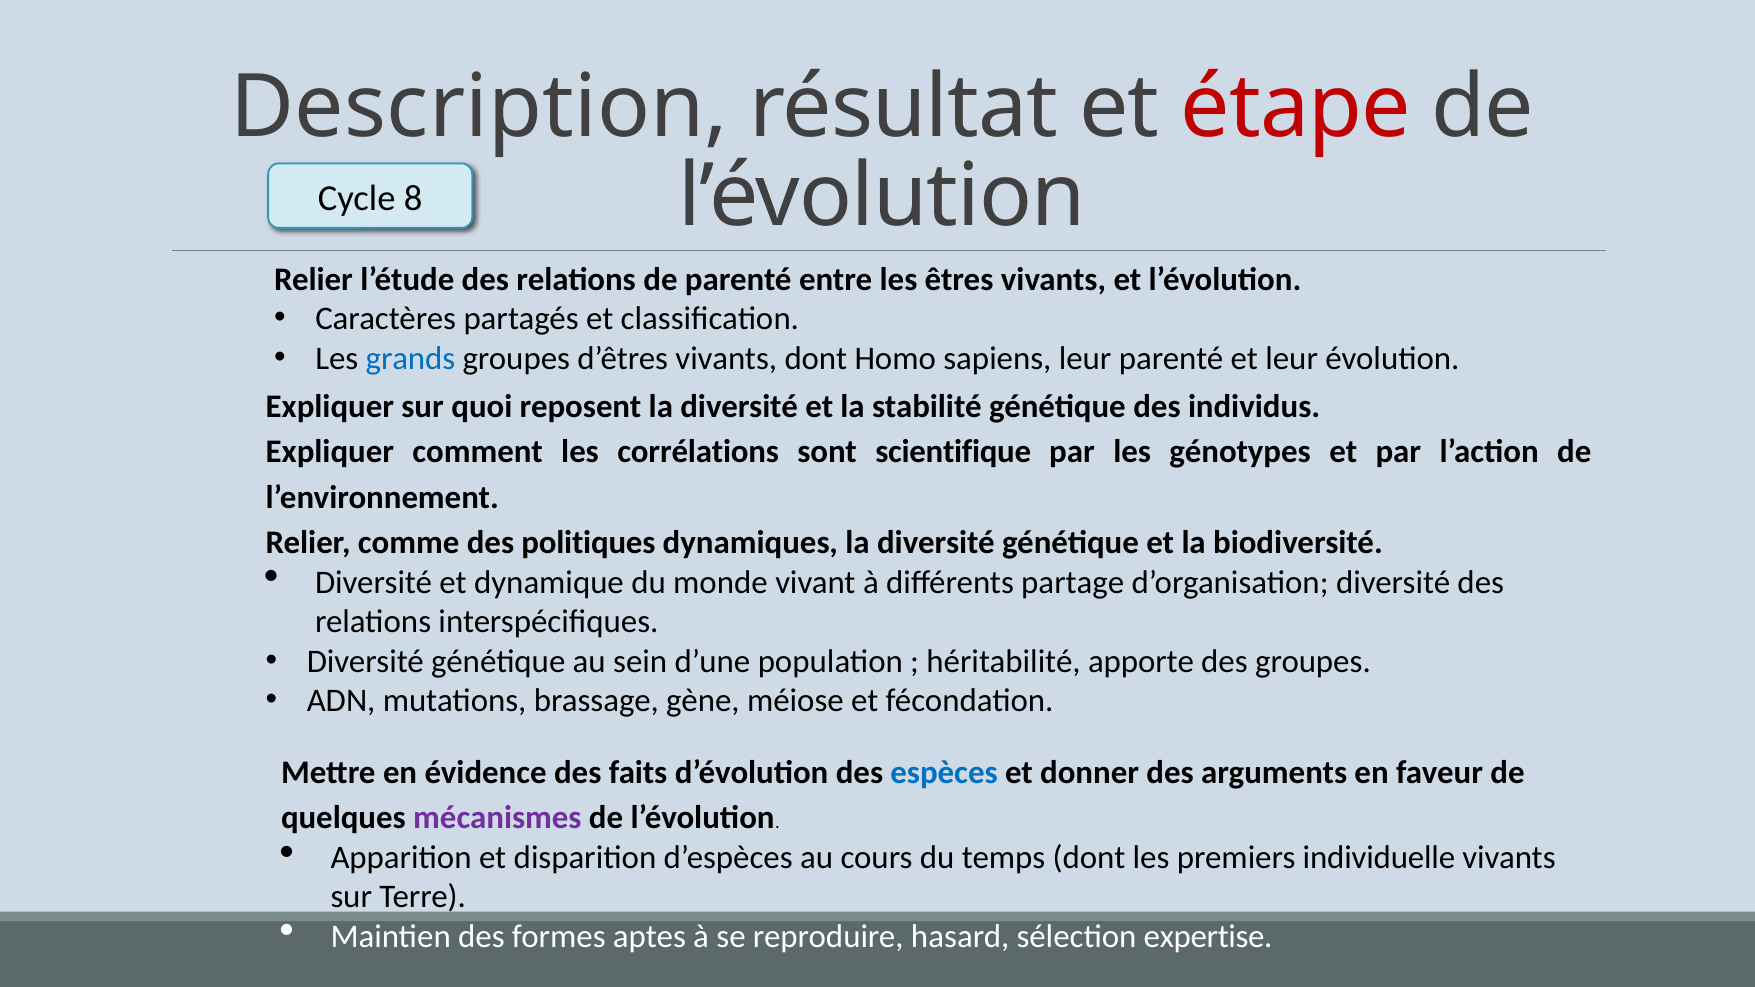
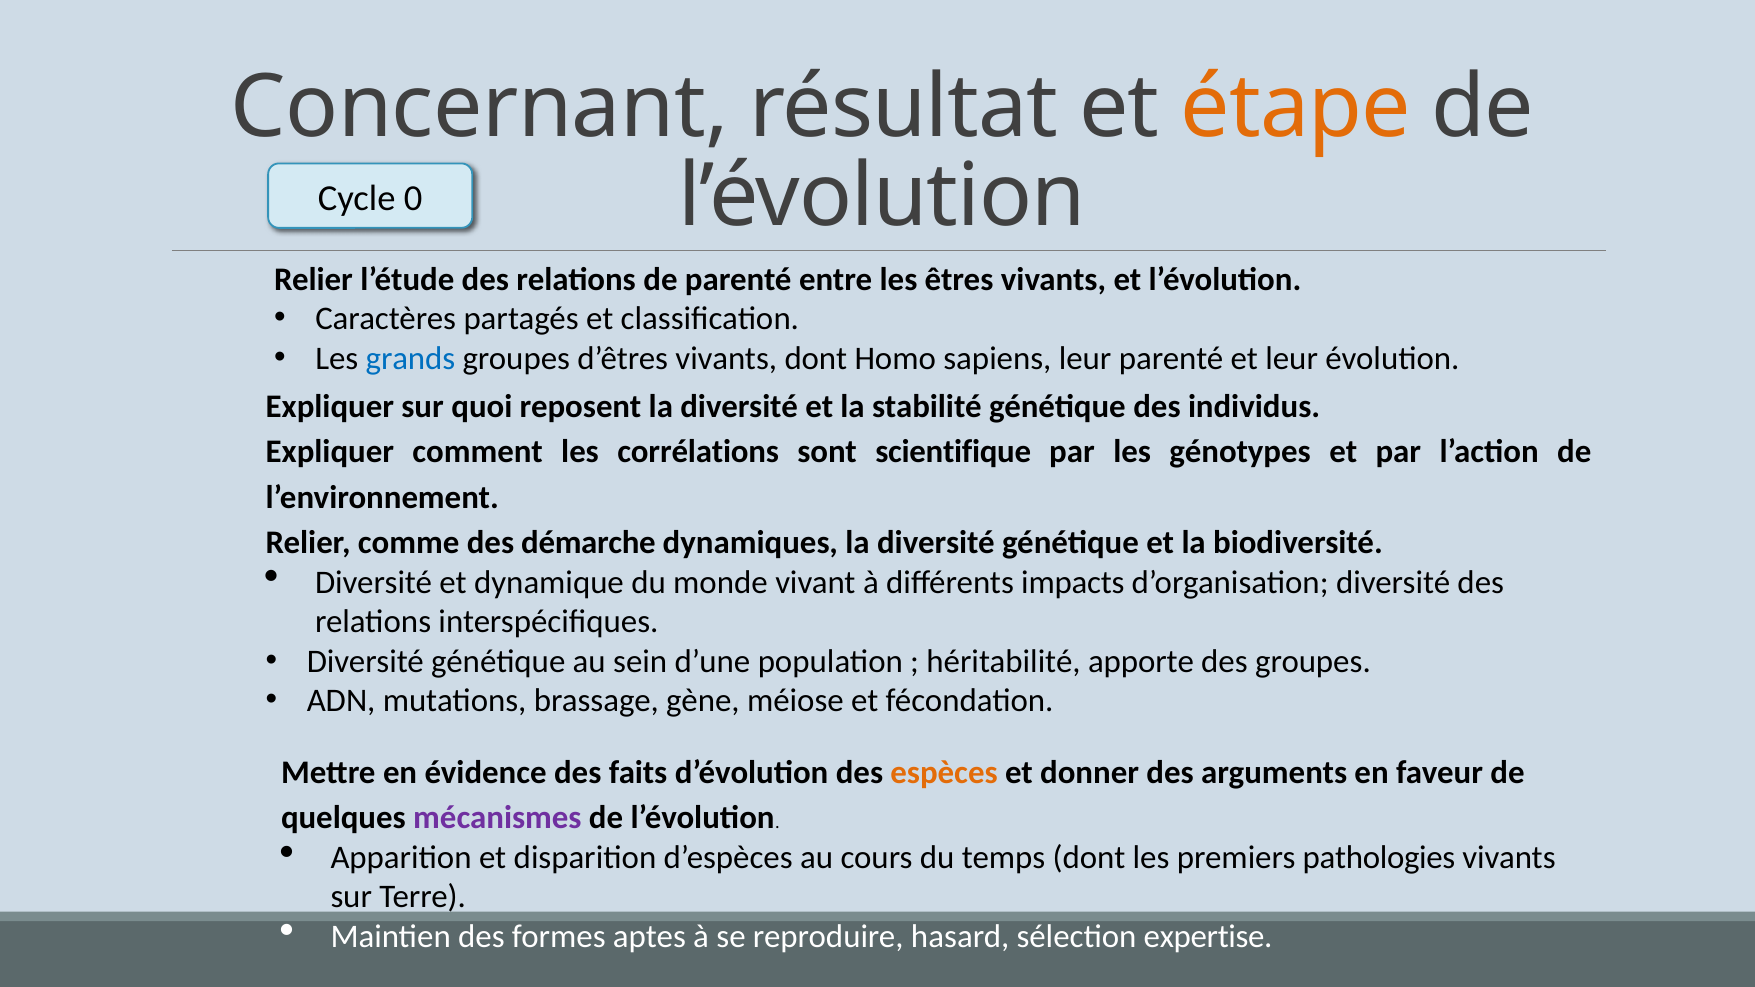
Description: Description -> Concernant
étape colour: red -> orange
8: 8 -> 0
politiques: politiques -> démarche
partage: partage -> impacts
espèces colour: blue -> orange
individuelle: individuelle -> pathologies
